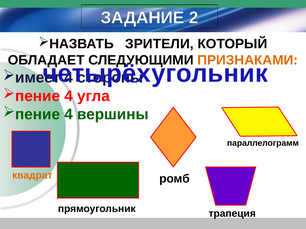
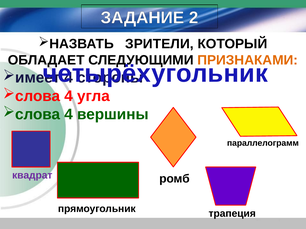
пение at (38, 96): пение -> слова
пение at (38, 115): пение -> слова
квадрат colour: orange -> purple
